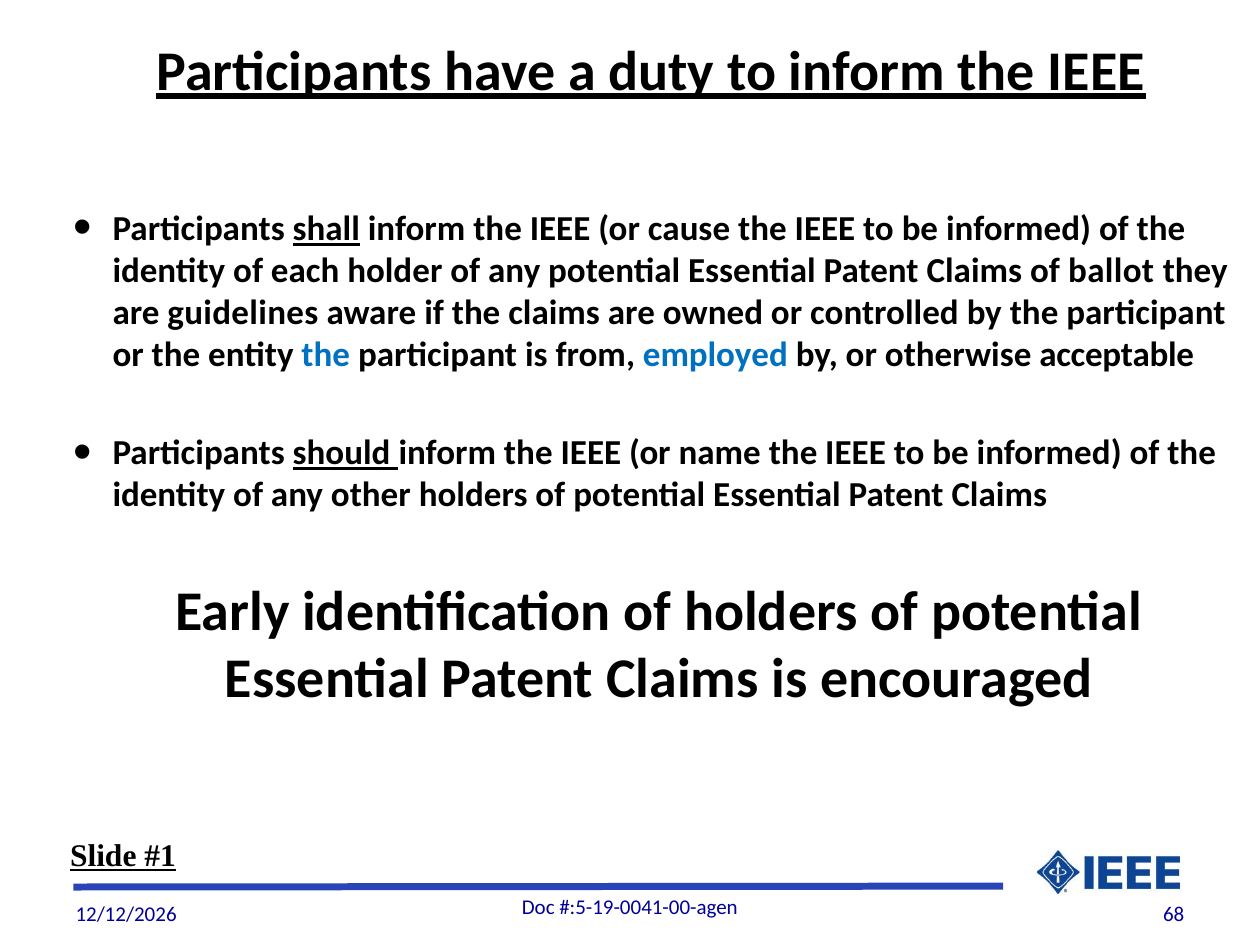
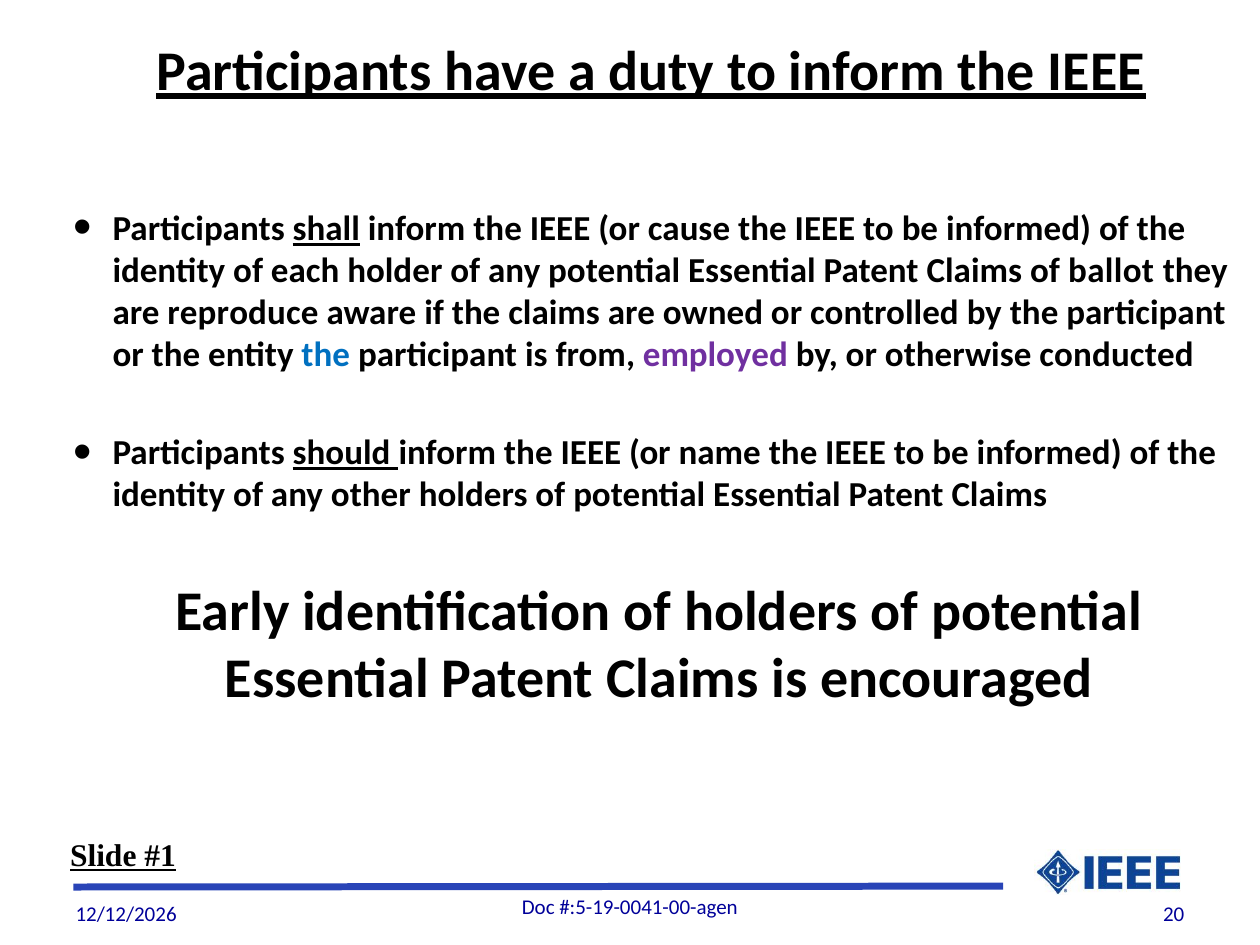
guidelines: guidelines -> reproduce
employed colour: blue -> purple
acceptable: acceptable -> conducted
68: 68 -> 20
